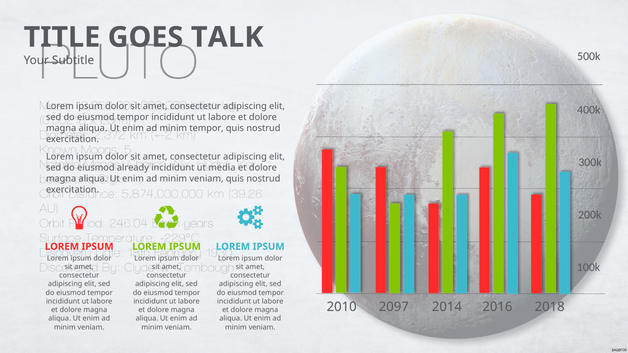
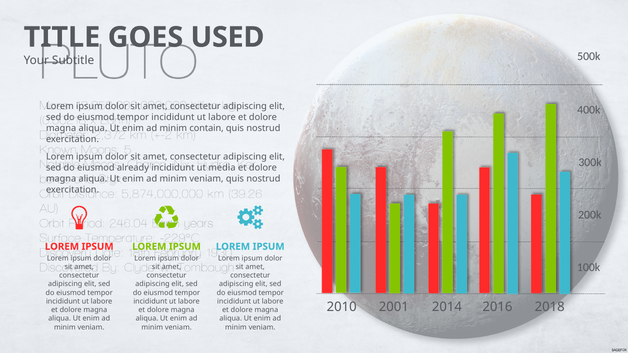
TALK: TALK -> USED
minim tempor: tempor -> contain
2097: 2097 -> 2001
